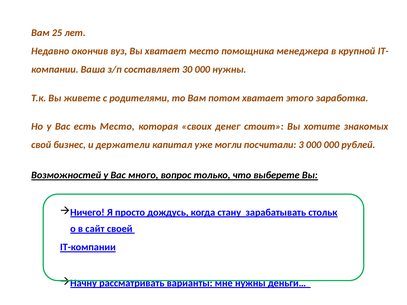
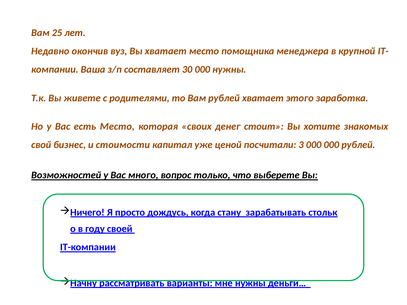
Вам потом: потом -> рублей
держатели: держатели -> стоимости
могли: могли -> ценой
сайт: сайт -> году
